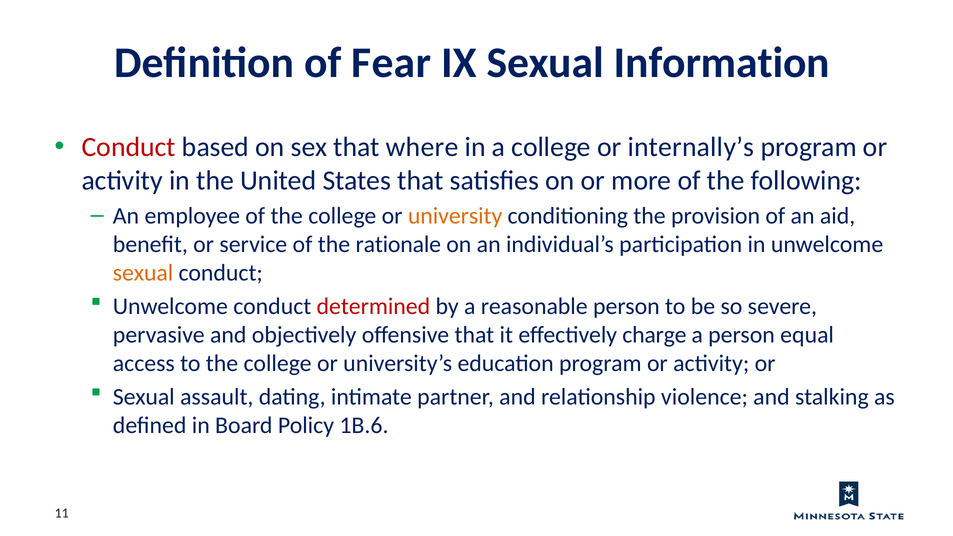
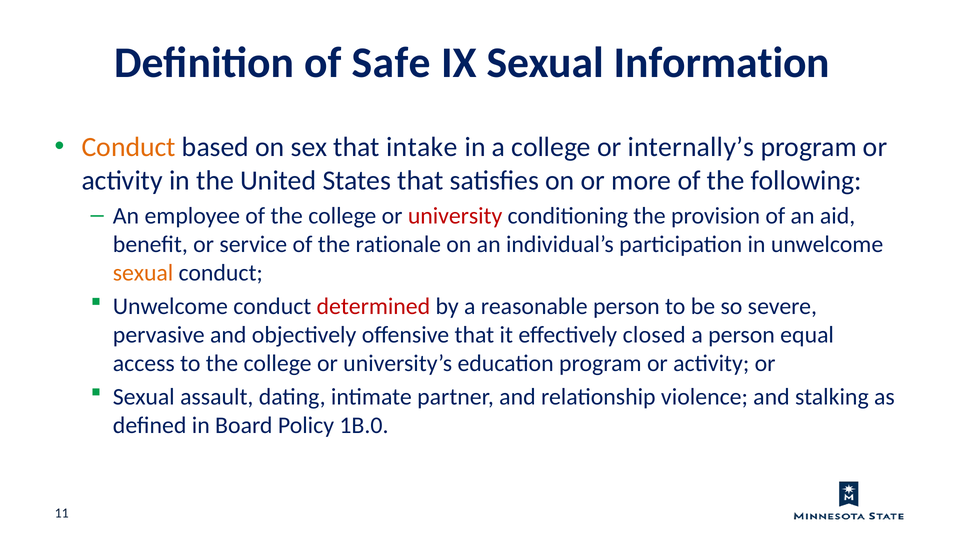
Fear: Fear -> Safe
Conduct at (129, 147) colour: red -> orange
where: where -> intake
university colour: orange -> red
charge: charge -> closed
1B.6: 1B.6 -> 1B.0
